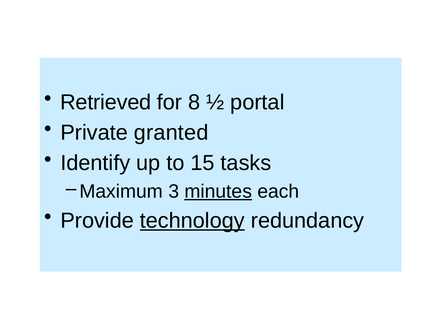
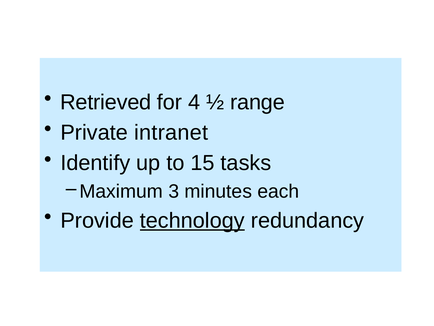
8: 8 -> 4
portal: portal -> range
granted: granted -> intranet
minutes underline: present -> none
